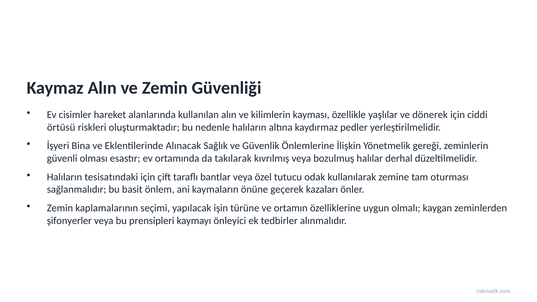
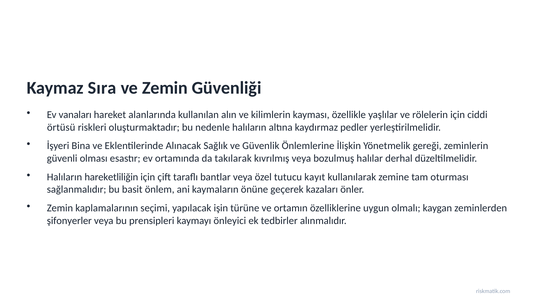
Kaymaz Alın: Alın -> Sıra
cisimler: cisimler -> vanaları
dönerek: dönerek -> rölelerin
tesisatındaki: tesisatındaki -> hareketliliğin
odak: odak -> kayıt
